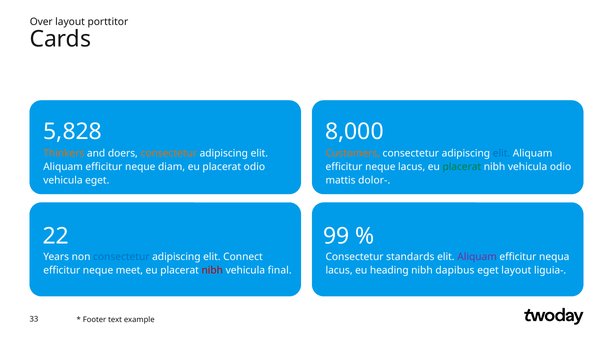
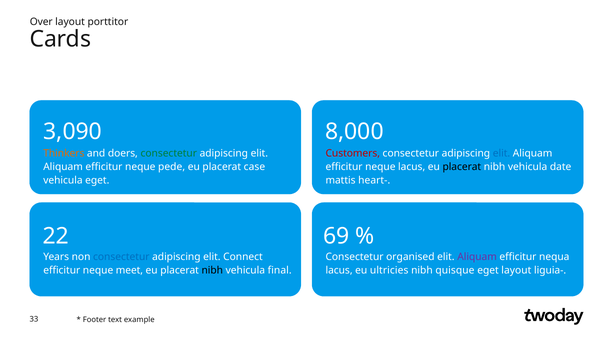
5,828: 5,828 -> 3,090
consectetur at (169, 153) colour: orange -> green
Customers colour: orange -> red
diam: diam -> pede
placerat odio: odio -> case
placerat at (462, 167) colour: green -> black
vehicula odio: odio -> date
dolor-: dolor- -> heart-
99: 99 -> 69
standards: standards -> organised
nibh at (212, 270) colour: red -> black
heading: heading -> ultricies
dapibus: dapibus -> quisque
